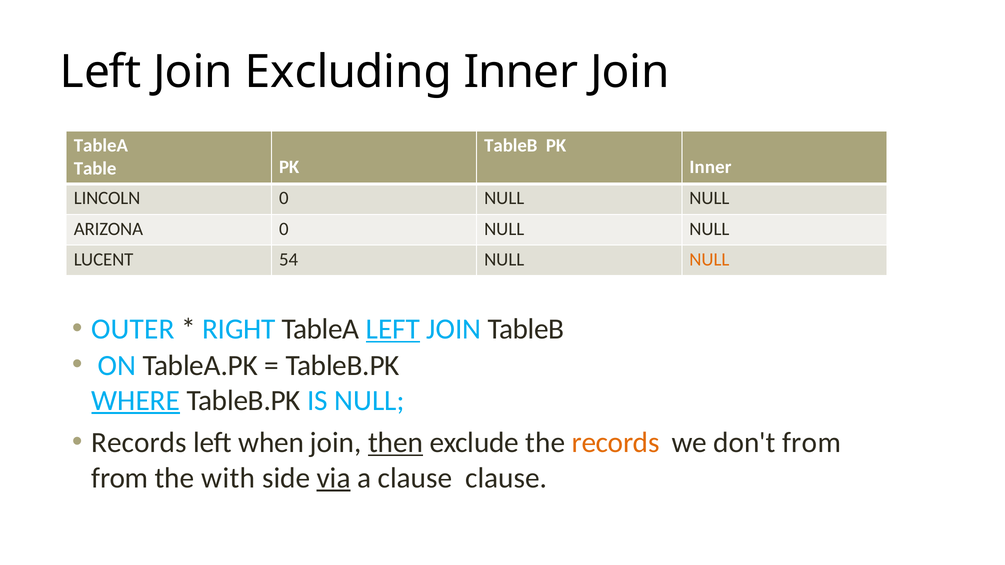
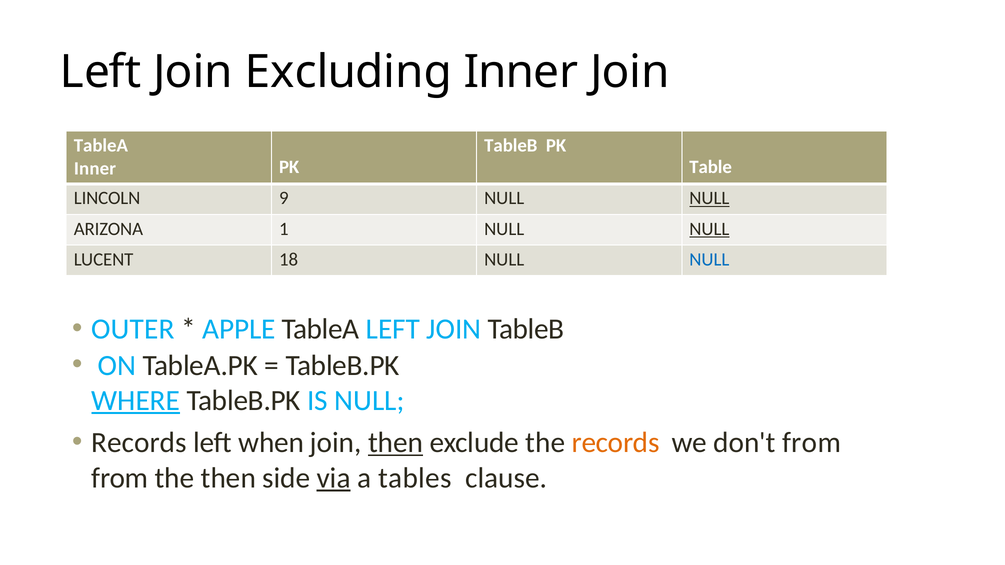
Inner at (710, 167): Inner -> Table
Table at (95, 169): Table -> Inner
LINCOLN 0: 0 -> 9
NULL at (709, 198) underline: none -> present
ARIZONA 0: 0 -> 1
NULL at (709, 229) underline: none -> present
54: 54 -> 18
NULL at (709, 259) colour: orange -> blue
RIGHT: RIGHT -> APPLE
LEFT at (393, 329) underline: present -> none
the with: with -> then
a clause: clause -> tables
